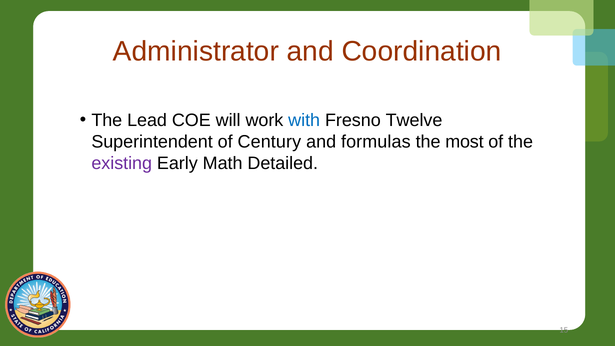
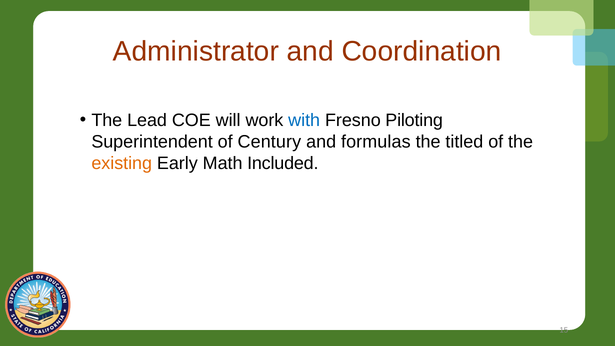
Twelve: Twelve -> Piloting
most: most -> titled
existing colour: purple -> orange
Detailed: Detailed -> Included
